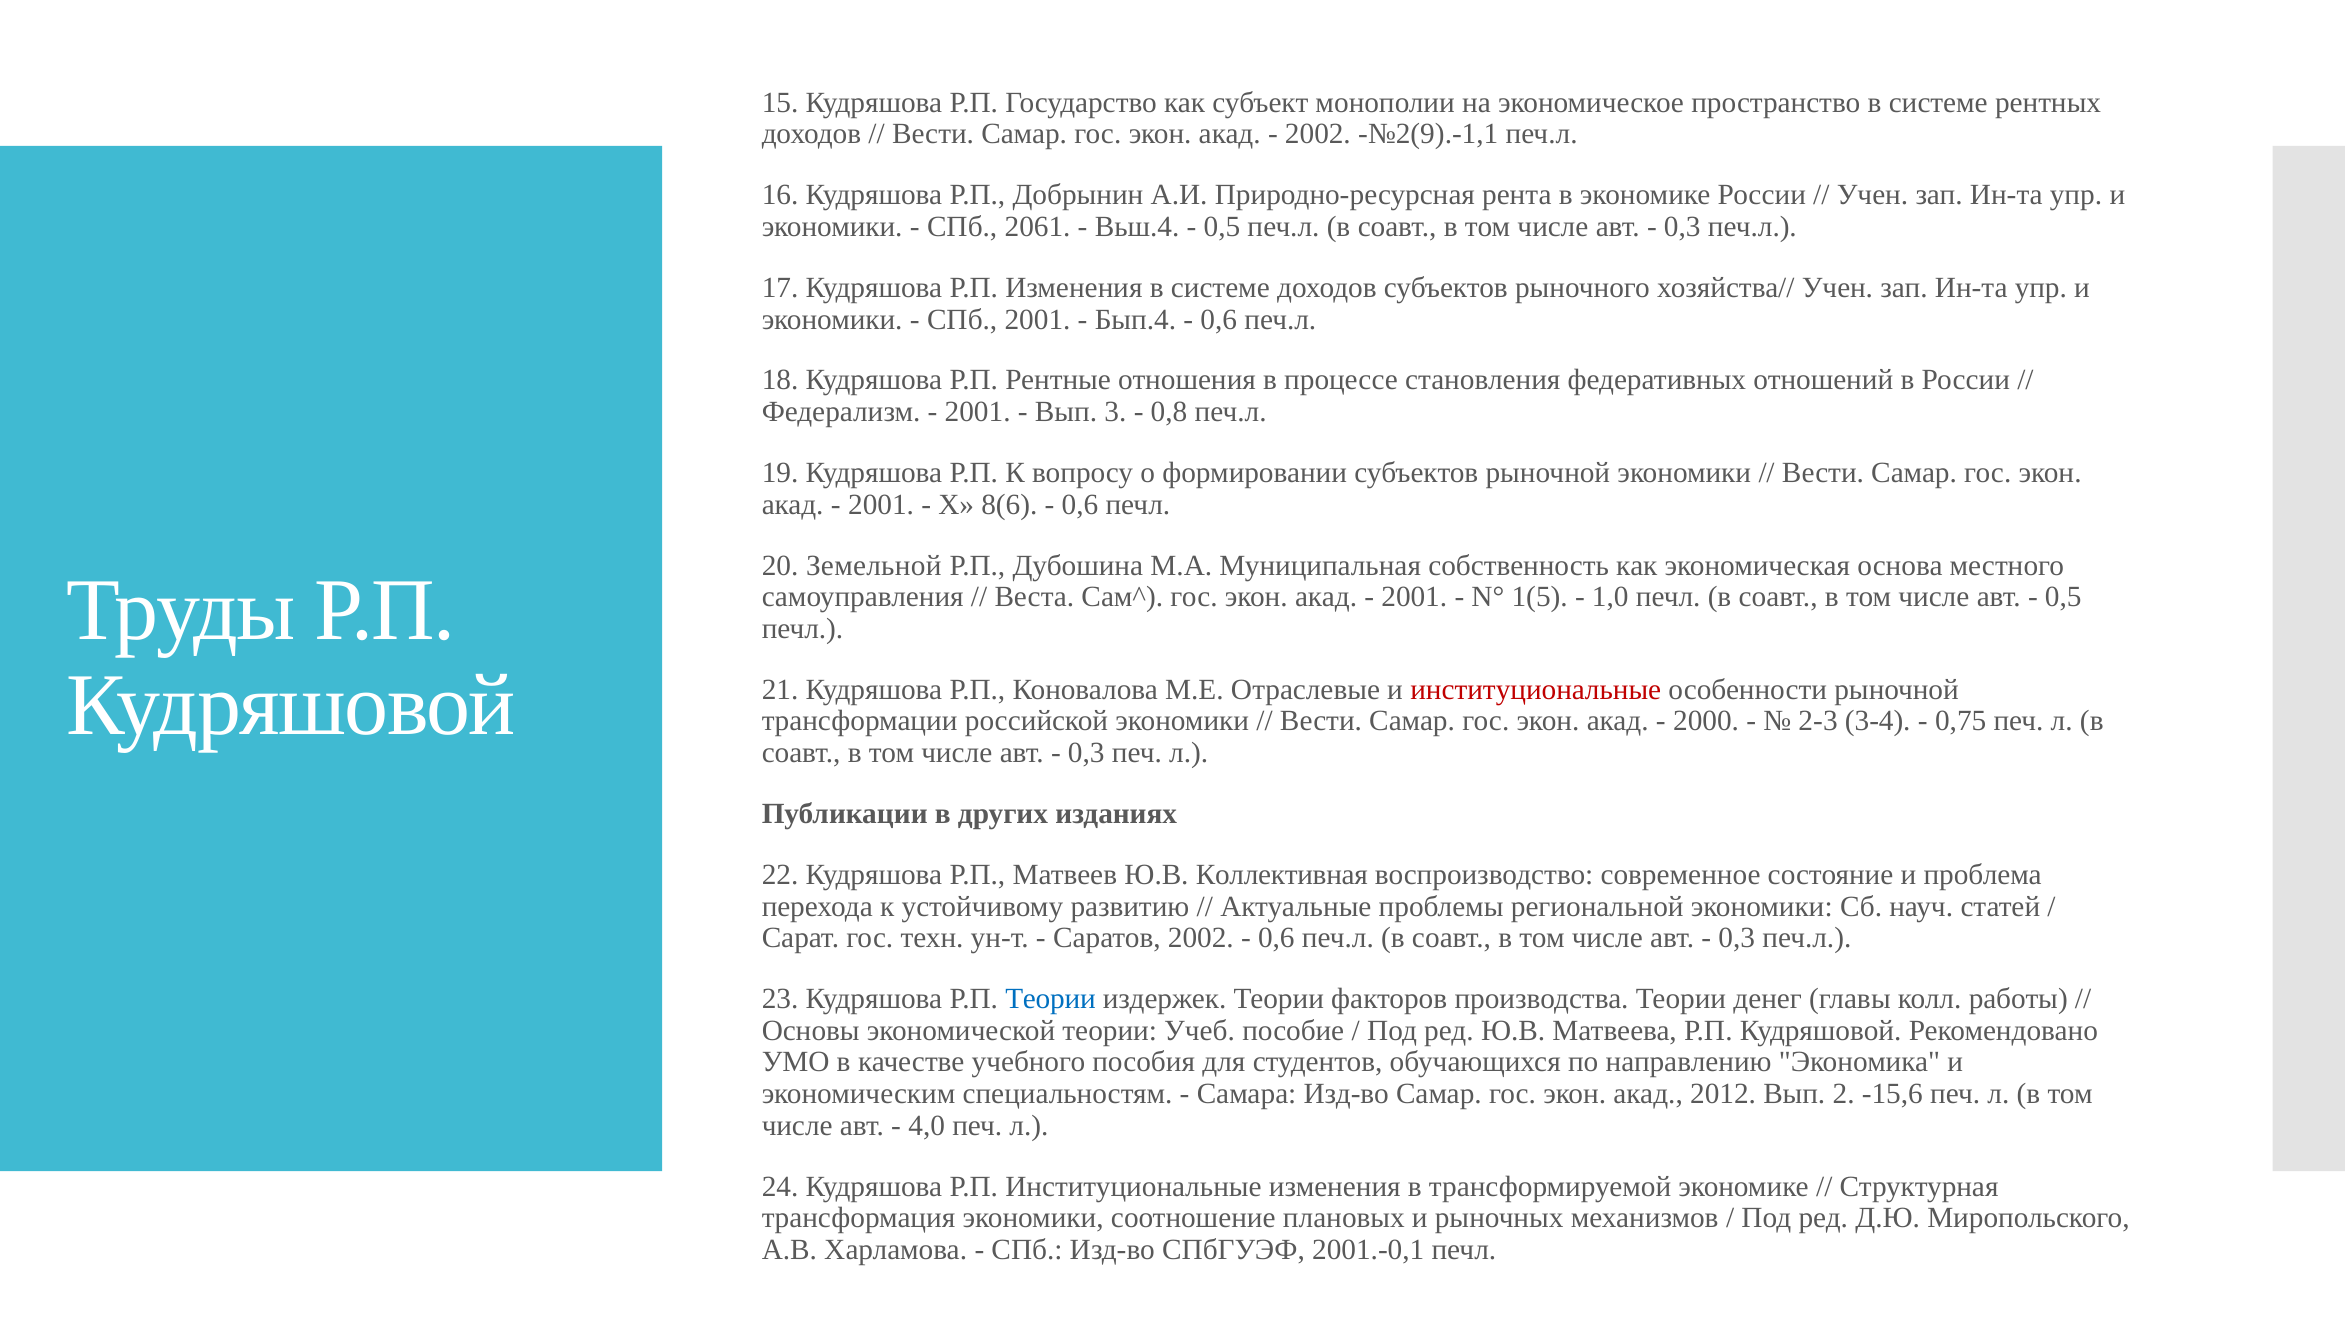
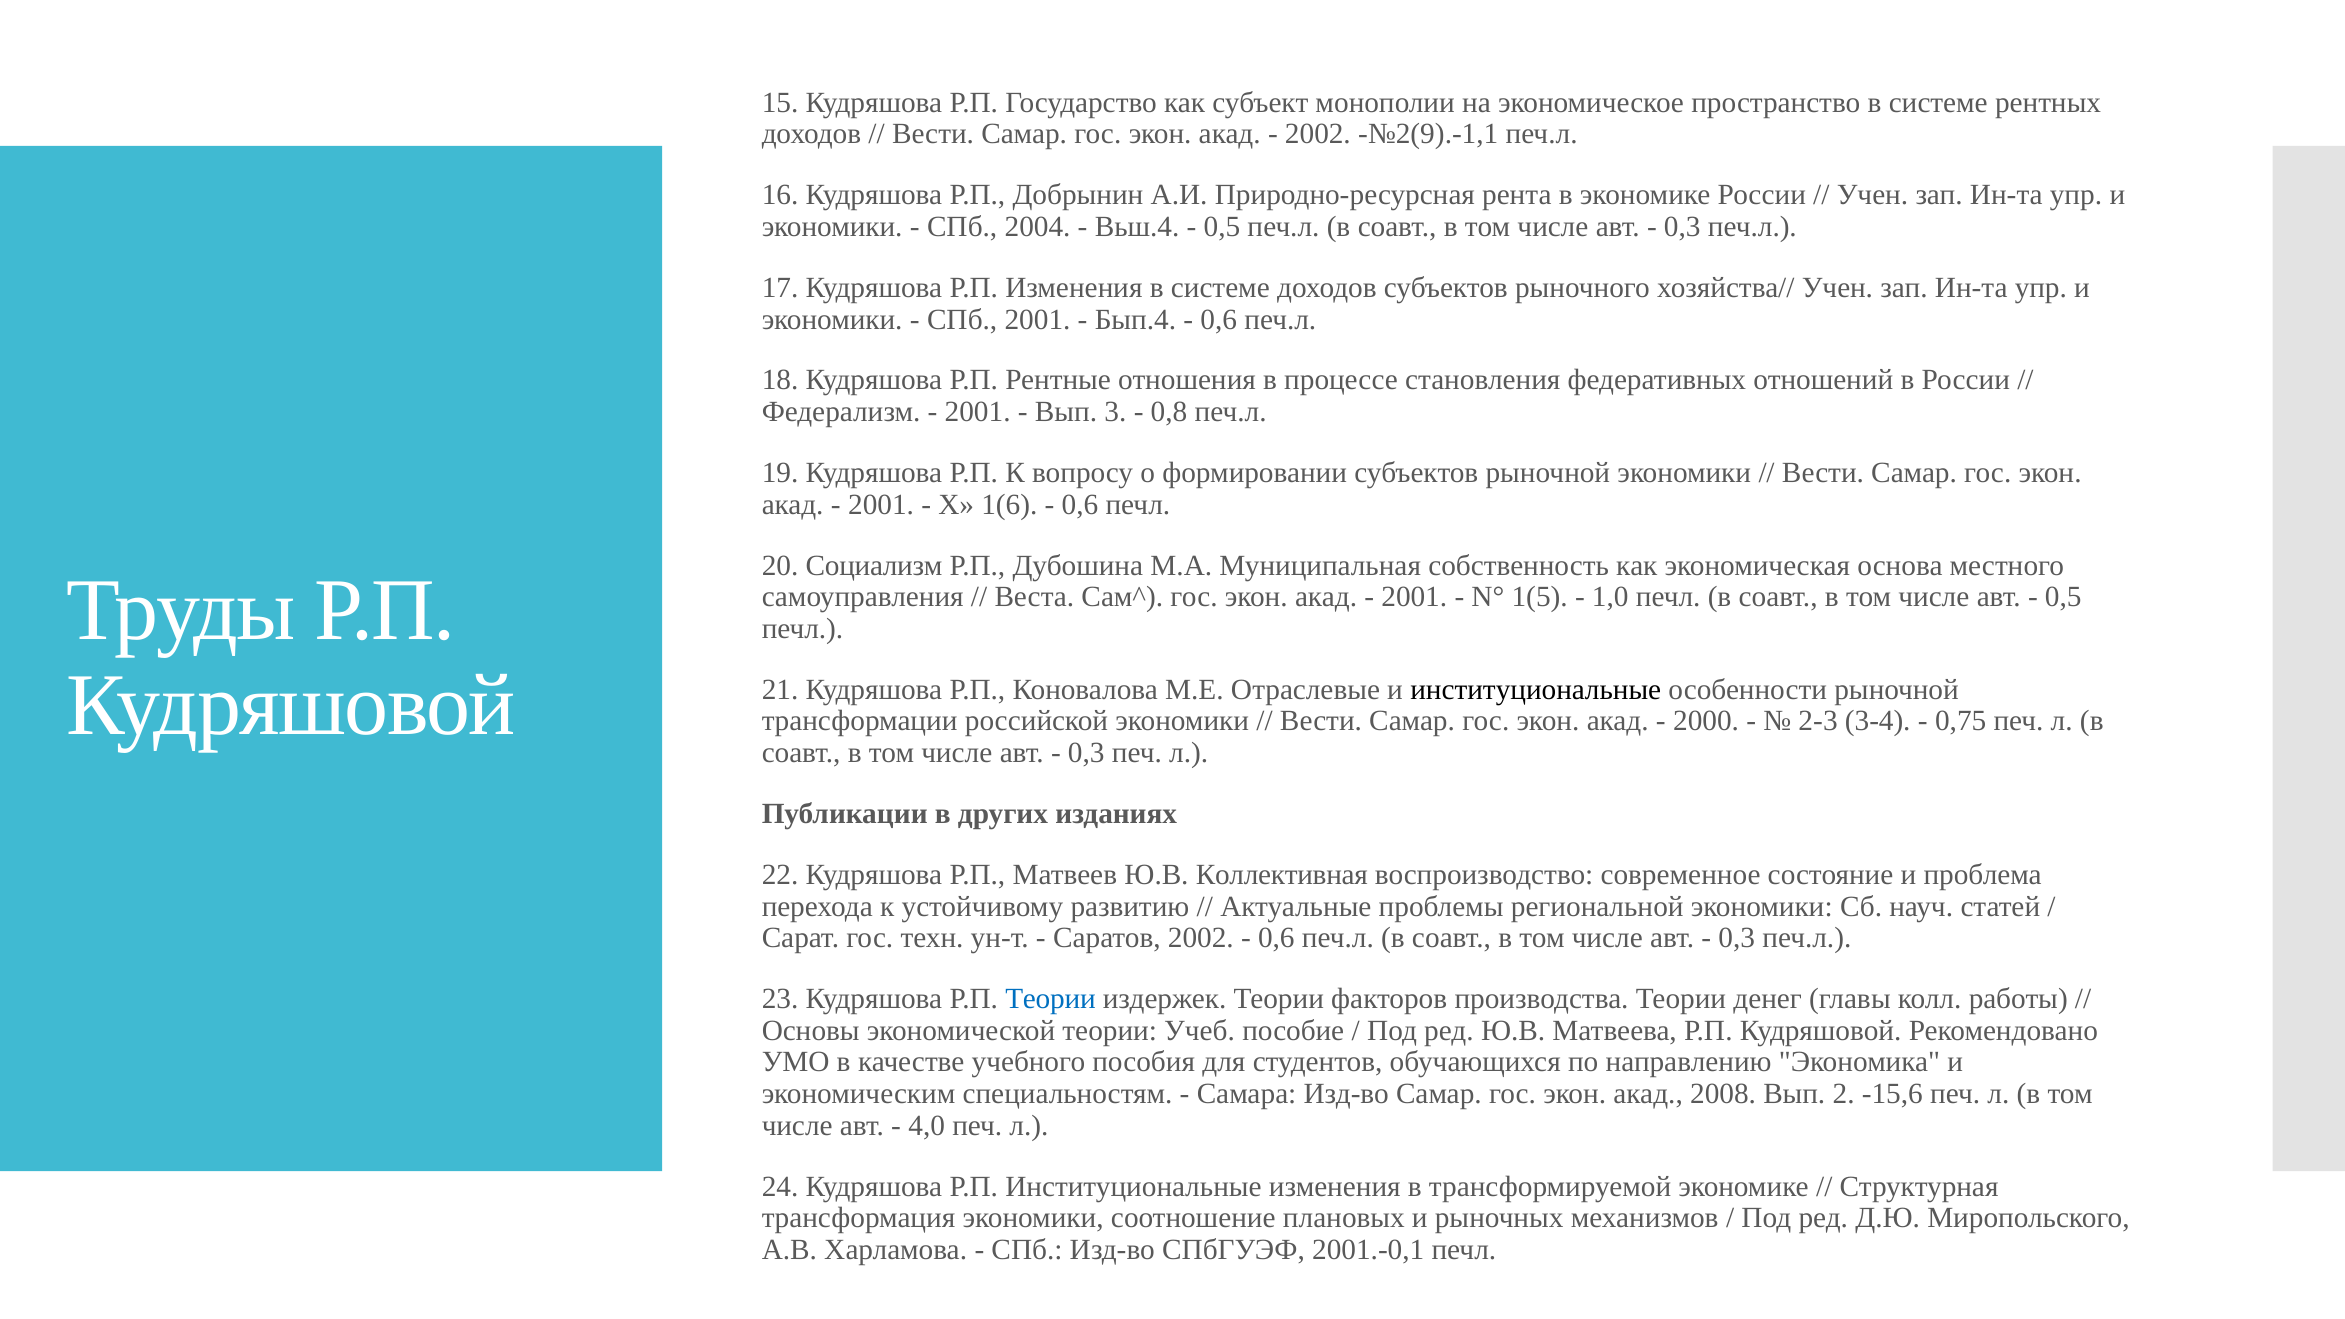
2061: 2061 -> 2004
8(6: 8(6 -> 1(6
Земельной: Земельной -> Социализм
институциональные at (1536, 690) colour: red -> black
2012: 2012 -> 2008
